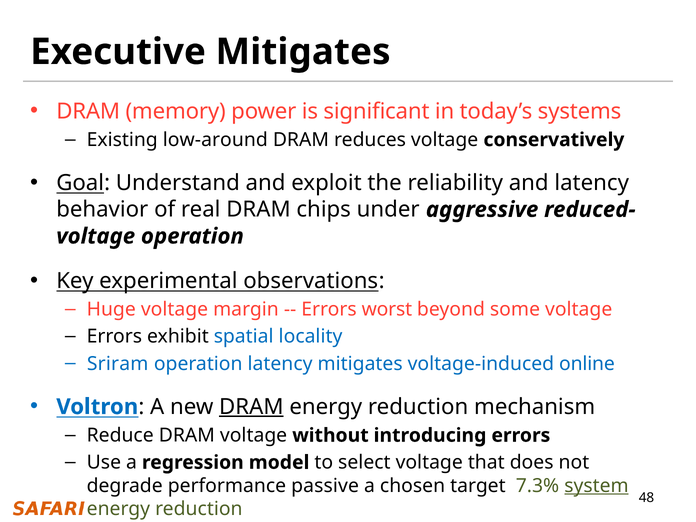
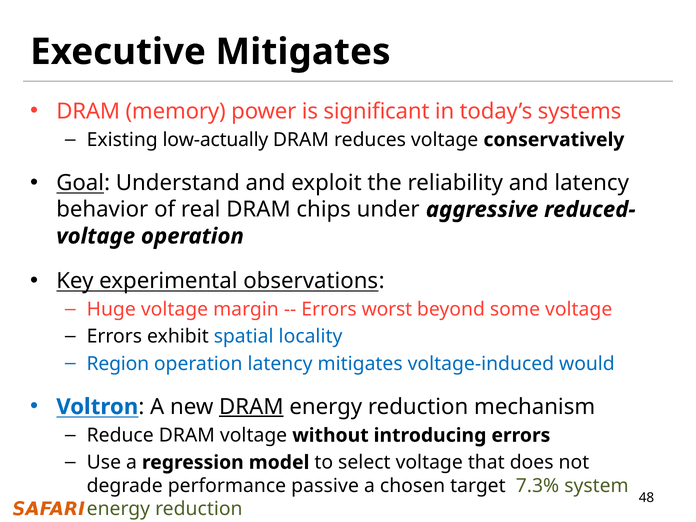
low-around: low-around -> low-actually
Sriram: Sriram -> Region
online: online -> would
system underline: present -> none
